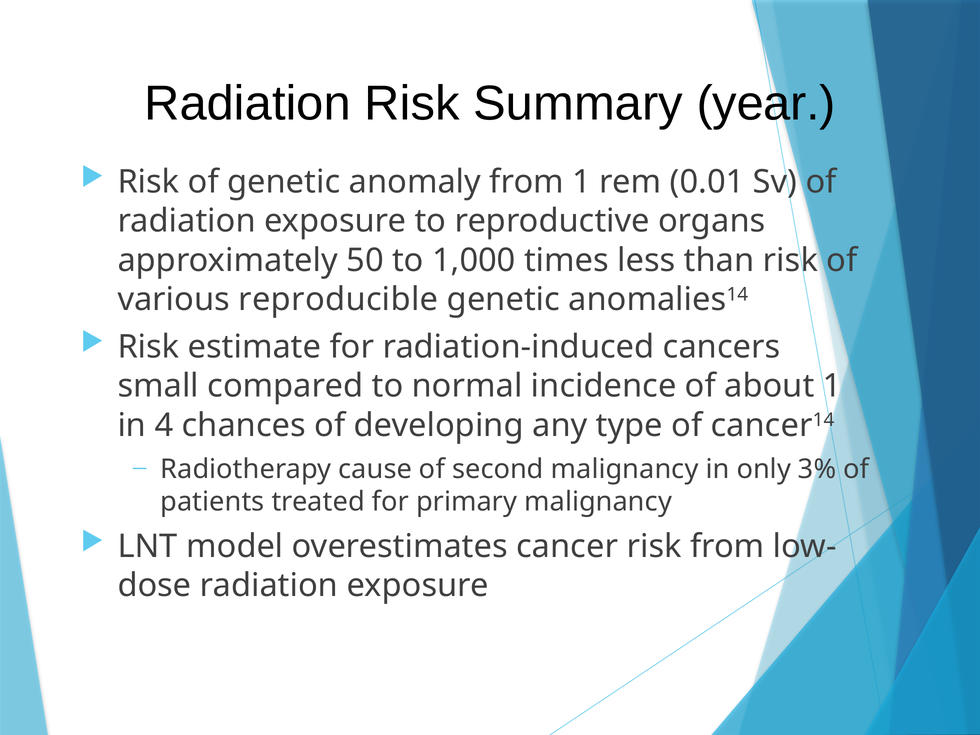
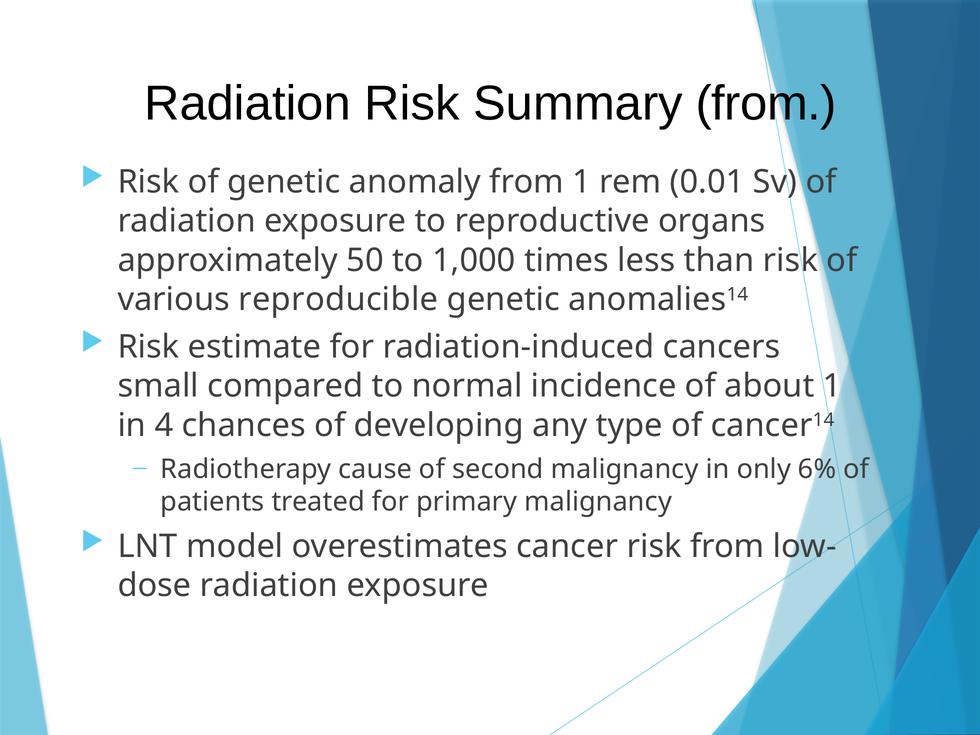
Summary year: year -> from
3%: 3% -> 6%
